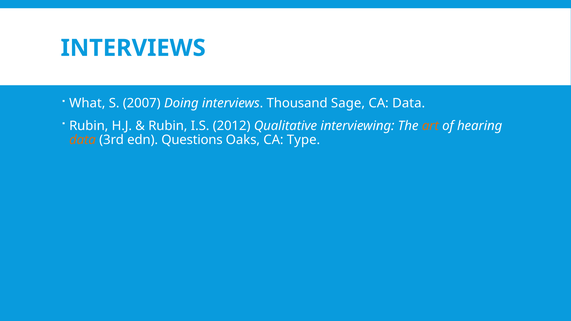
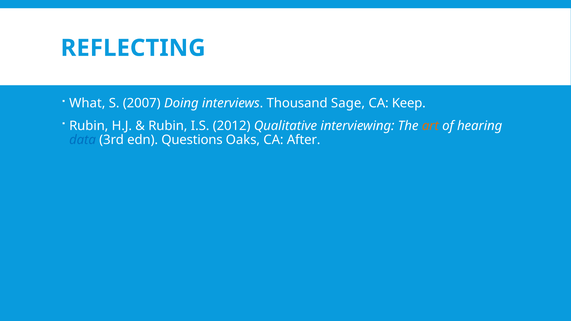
INTERVIEWS at (133, 48): INTERVIEWS -> REFLECTING
CA Data: Data -> Keep
data at (83, 140) colour: orange -> blue
Type: Type -> After
